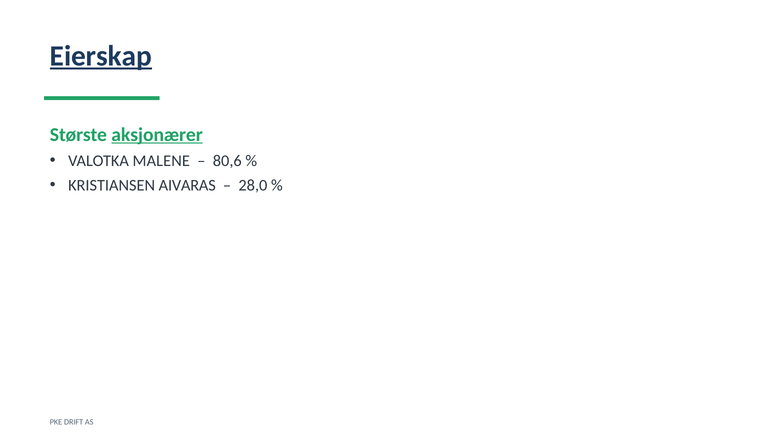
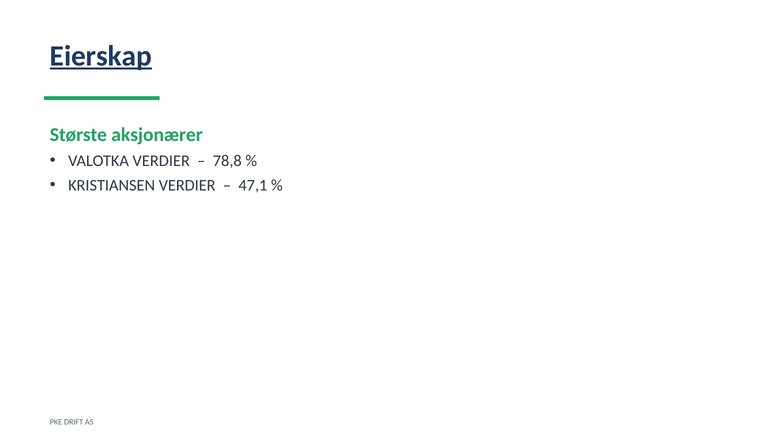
aksjonærer underline: present -> none
VALOTKA MALENE: MALENE -> VERDIER
80,6: 80,6 -> 78,8
KRISTIANSEN AIVARAS: AIVARAS -> VERDIER
28,0: 28,0 -> 47,1
